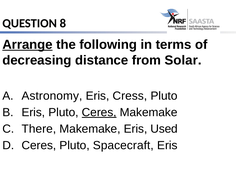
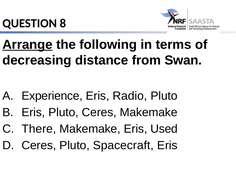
Solar: Solar -> Swan
Astronomy: Astronomy -> Experience
Cress: Cress -> Radio
Ceres at (99, 112) underline: present -> none
